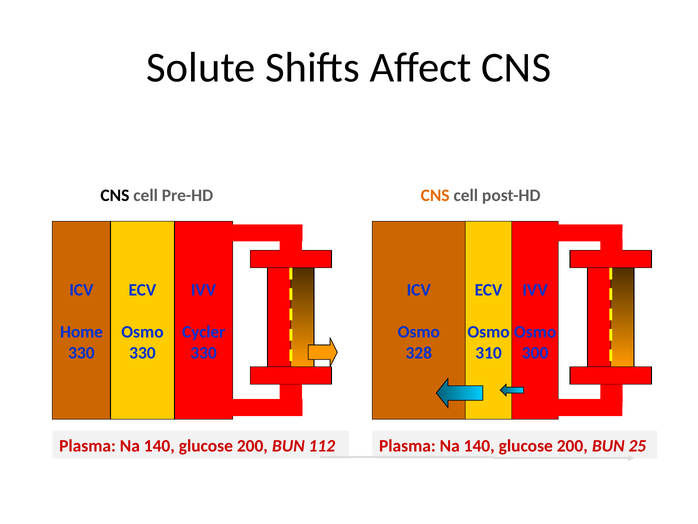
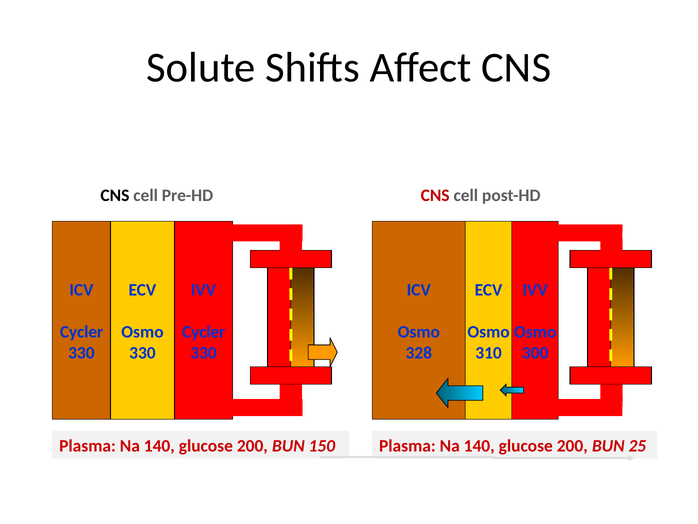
CNS at (435, 195) colour: orange -> red
Home at (82, 332): Home -> Cycler
112: 112 -> 150
